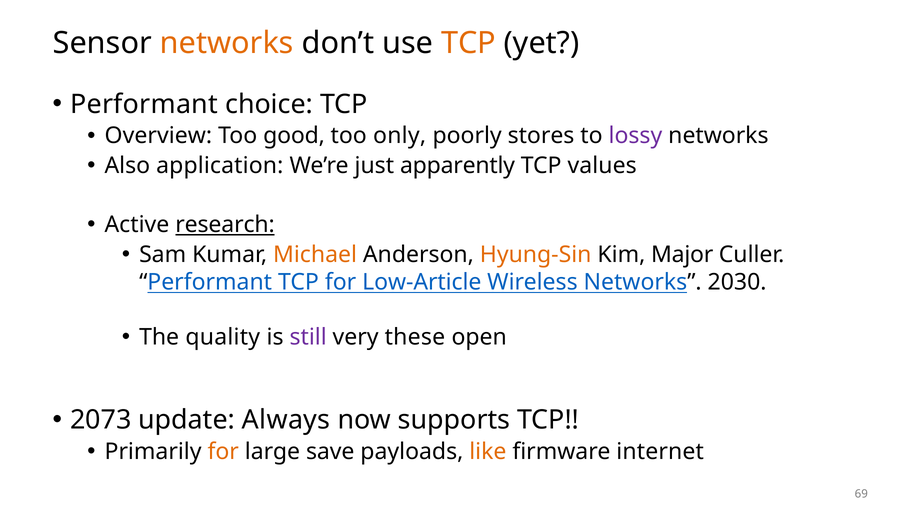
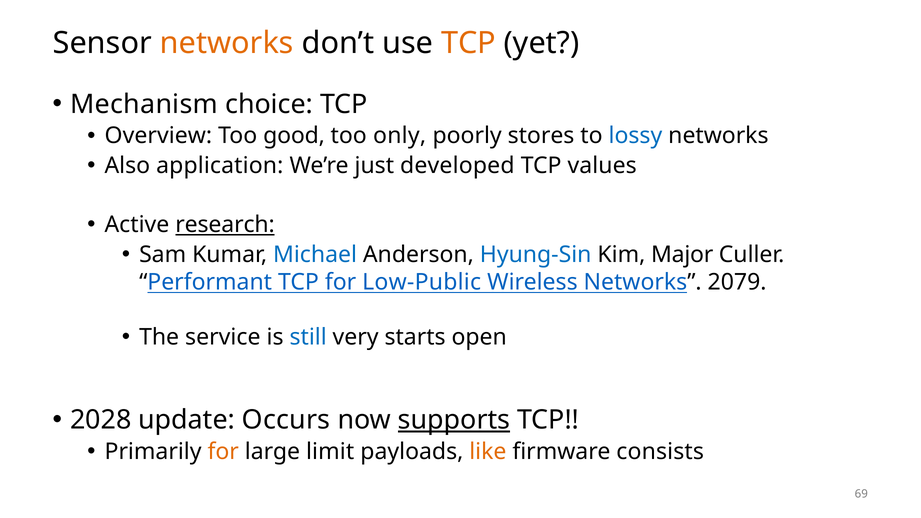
Performant at (144, 104): Performant -> Mechanism
lossy colour: purple -> blue
apparently: apparently -> developed
Michael colour: orange -> blue
Hyung-Sin colour: orange -> blue
Low-Article: Low-Article -> Low-Public
2030: 2030 -> 2079
quality: quality -> service
still colour: purple -> blue
these: these -> starts
2073: 2073 -> 2028
Always: Always -> Occurs
supports underline: none -> present
save: save -> limit
internet: internet -> consists
